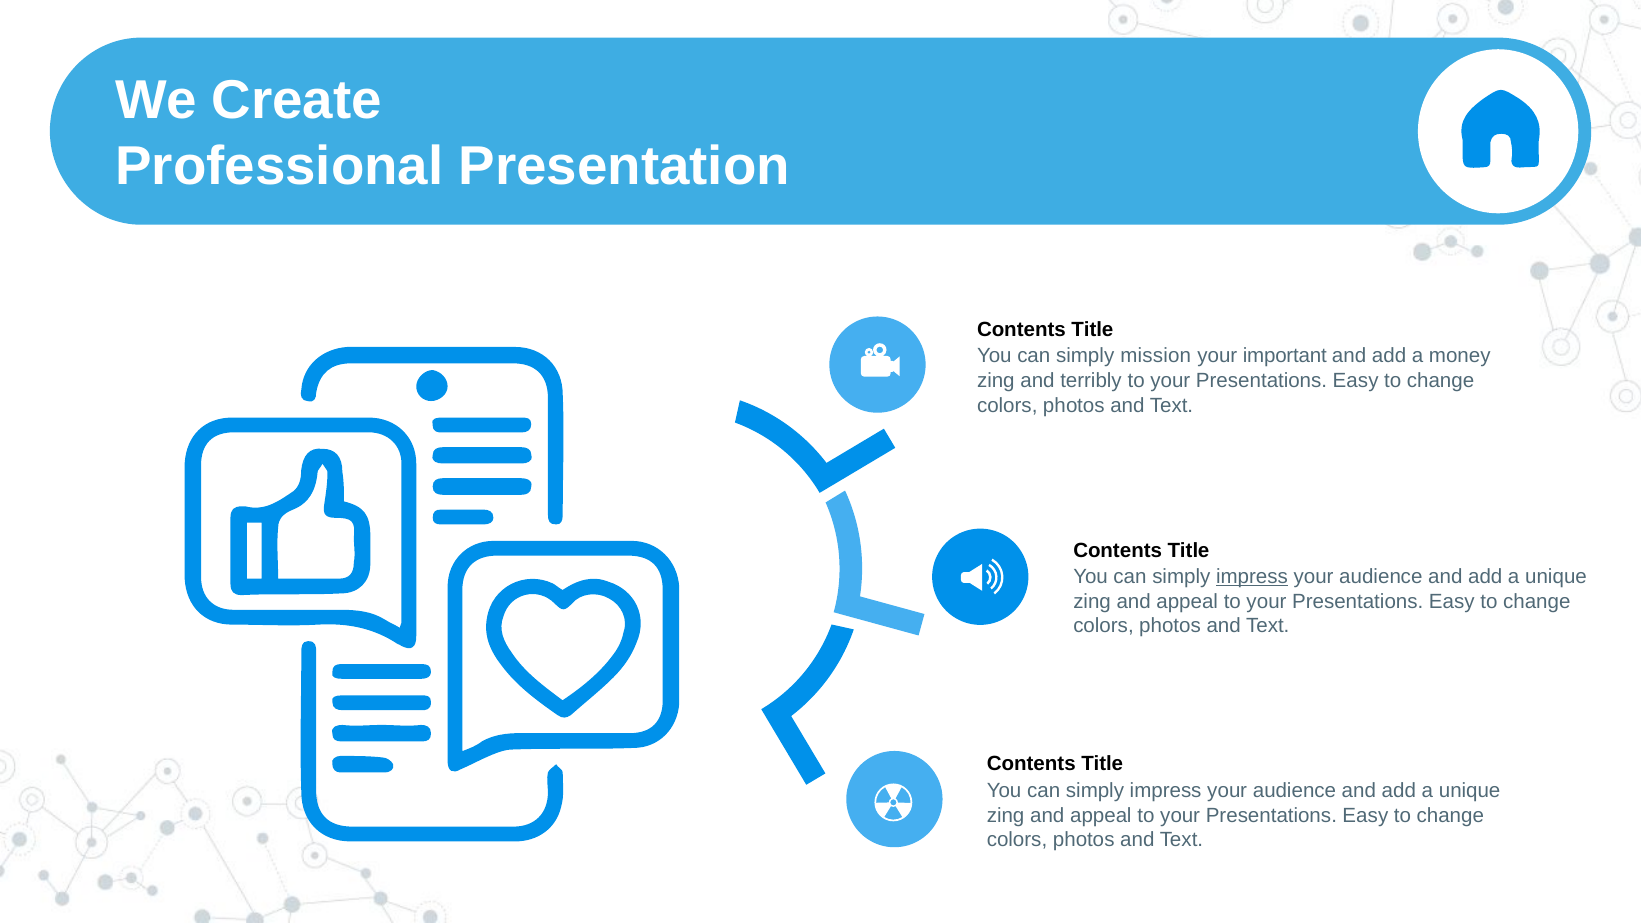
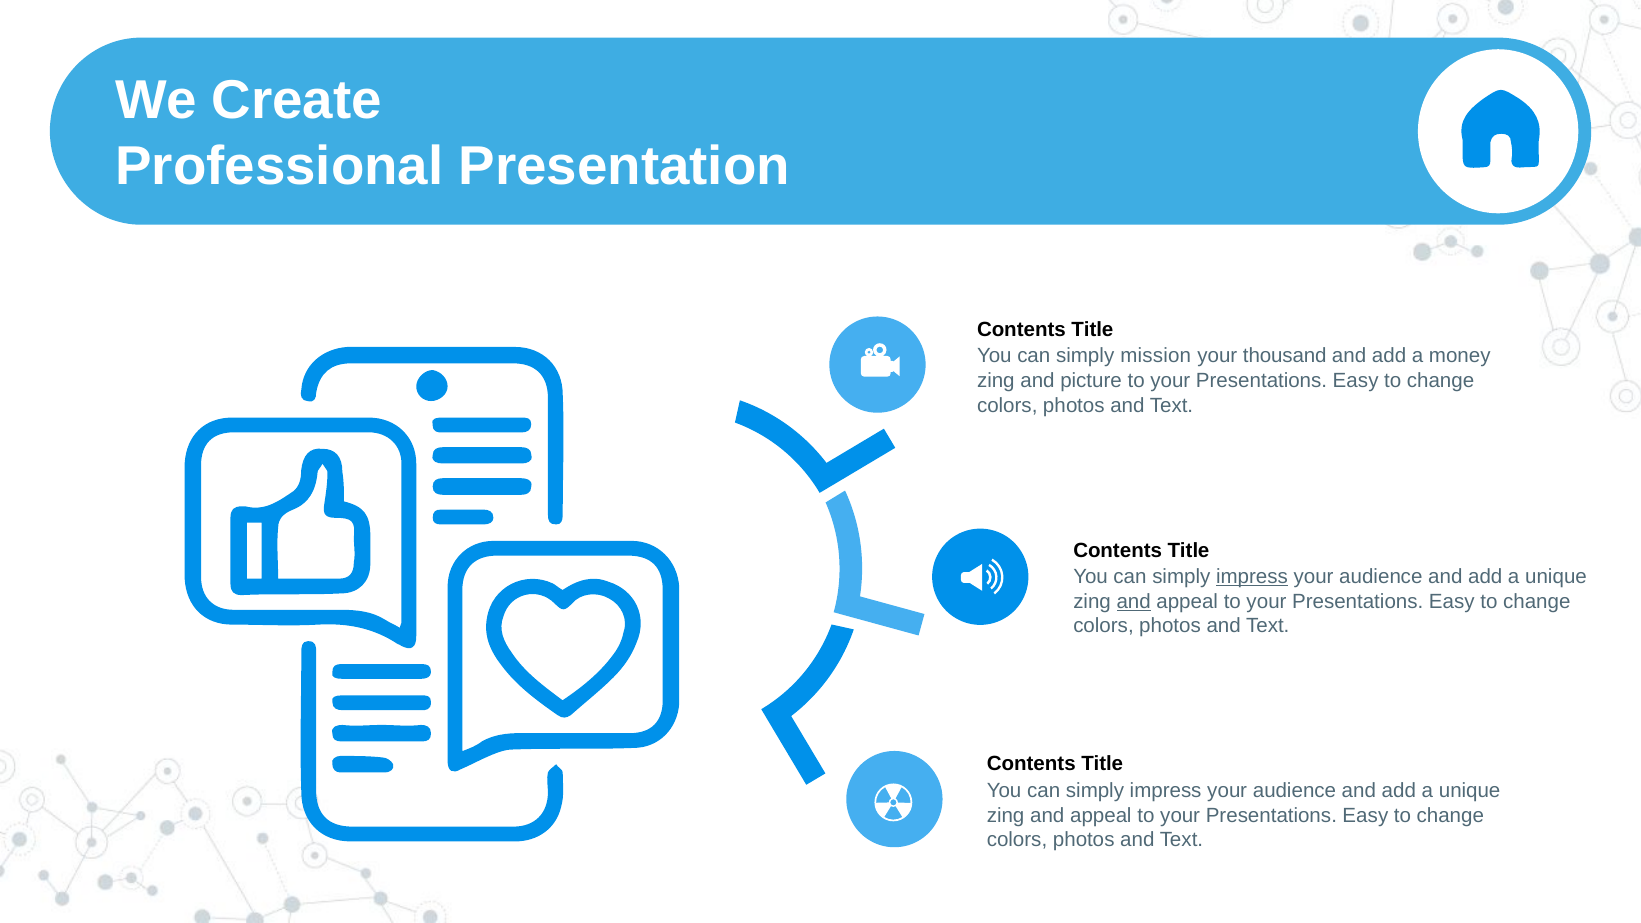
important: important -> thousand
terribly: terribly -> picture
and at (1134, 601) underline: none -> present
